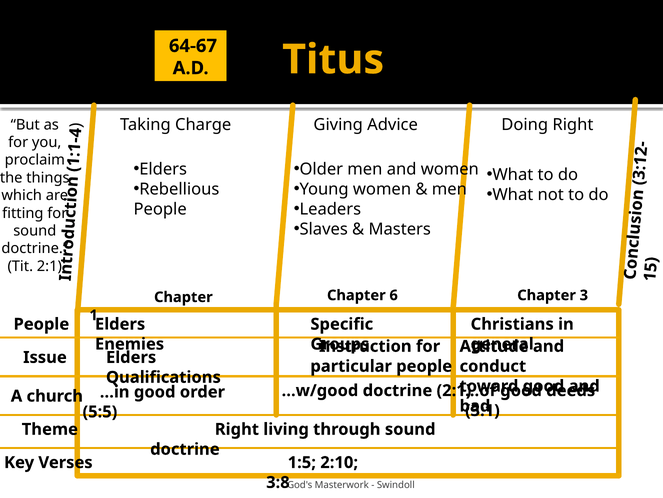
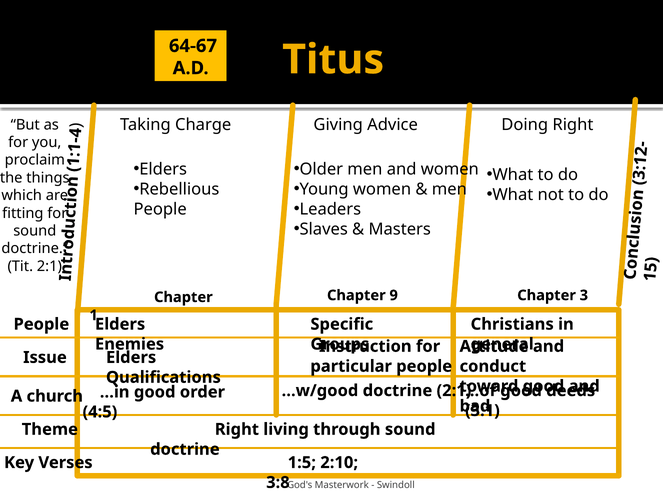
6: 6 -> 9
5:5: 5:5 -> 4:5
